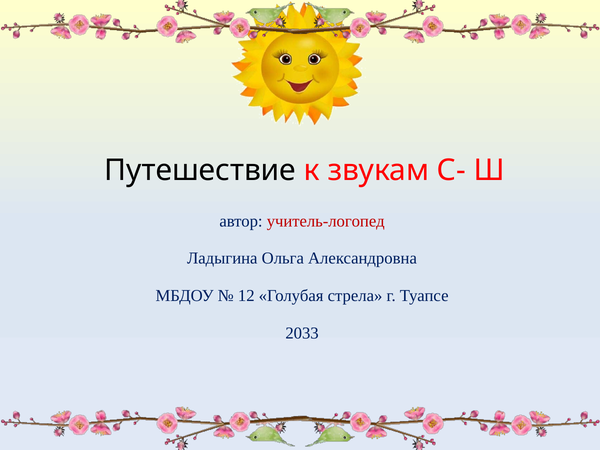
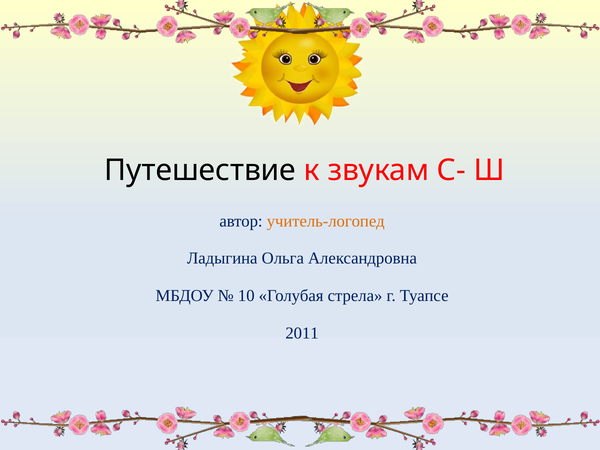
учитель-логопед colour: red -> orange
12: 12 -> 10
2033: 2033 -> 2011
